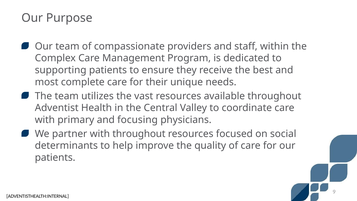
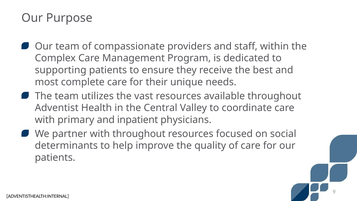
focusing: focusing -> inpatient
